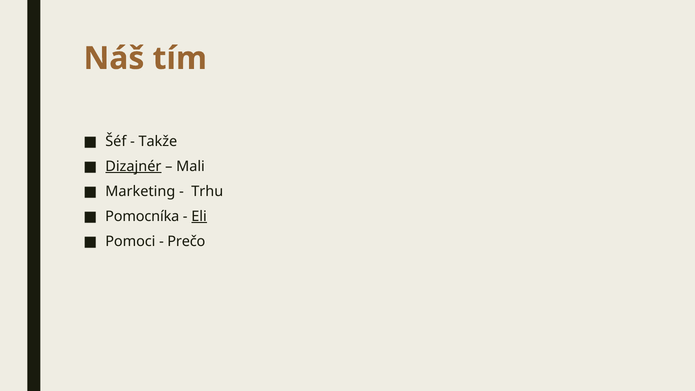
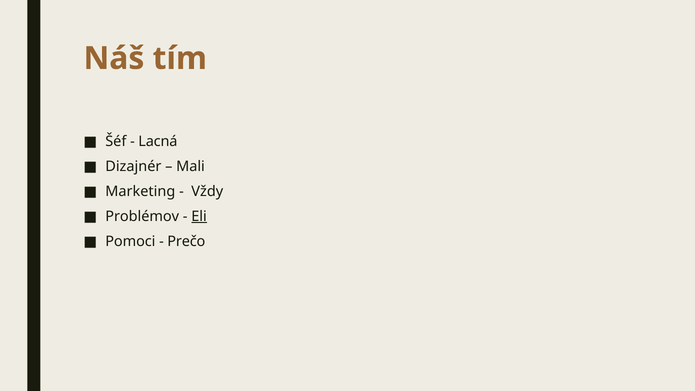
Takže: Takže -> Lacná
Dizajnér underline: present -> none
Trhu: Trhu -> Vždy
Pomocníka: Pomocníka -> Problémov
